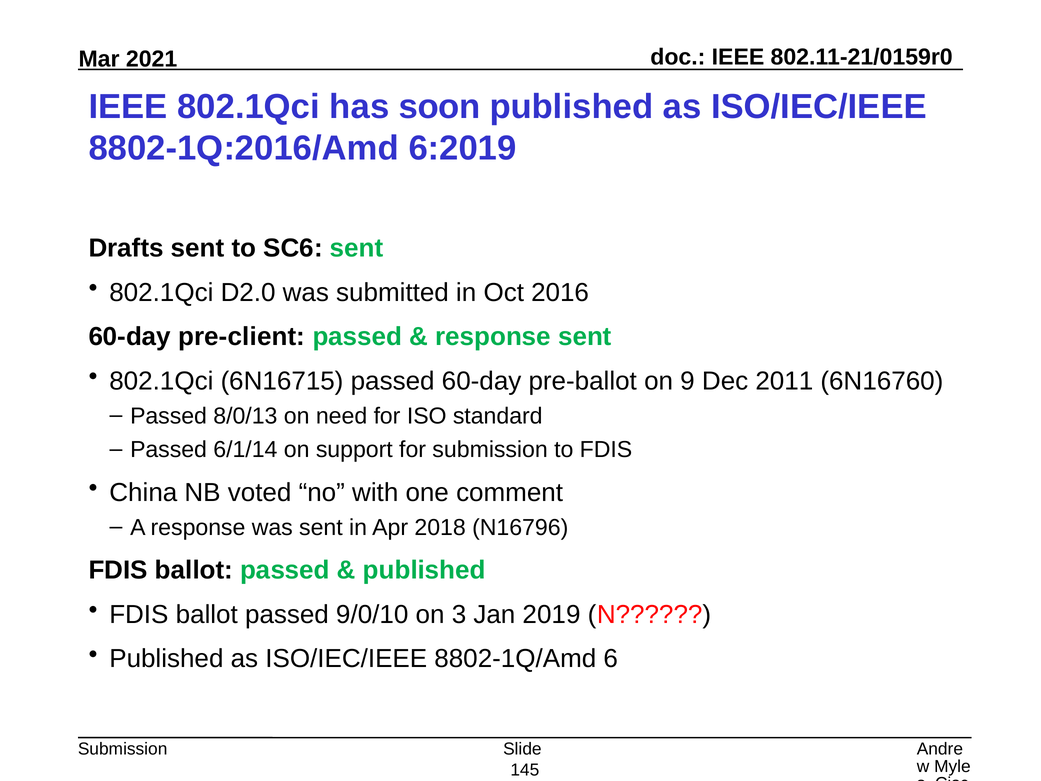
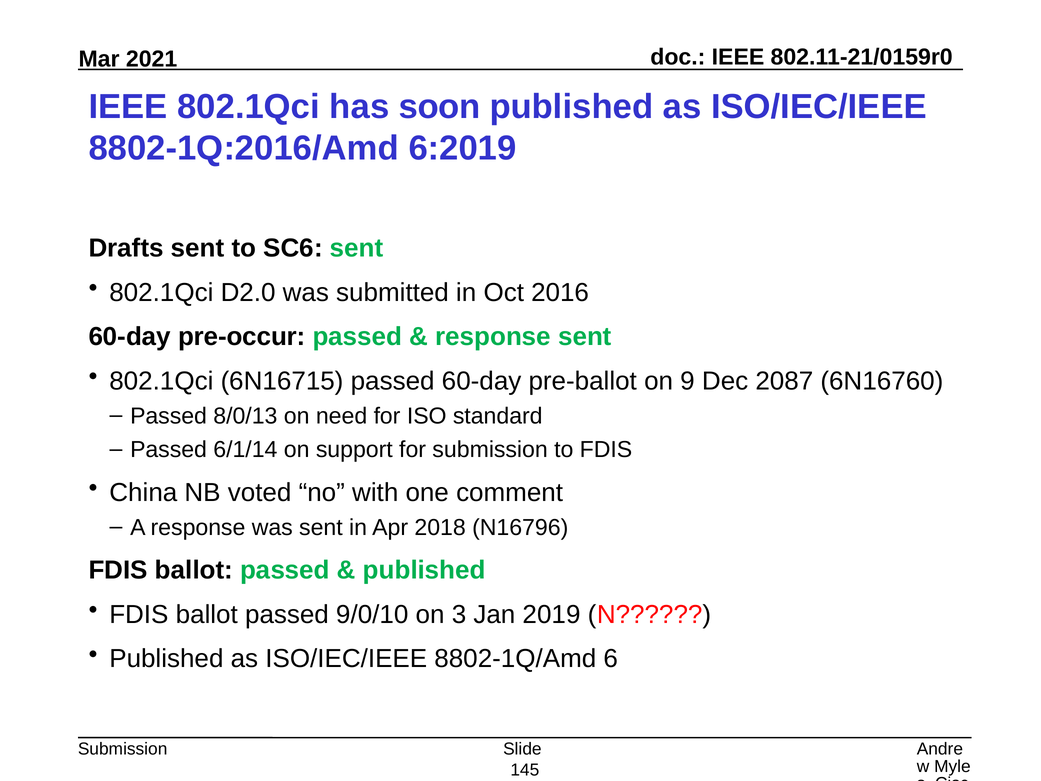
pre-client: pre-client -> pre-occur
2011: 2011 -> 2087
